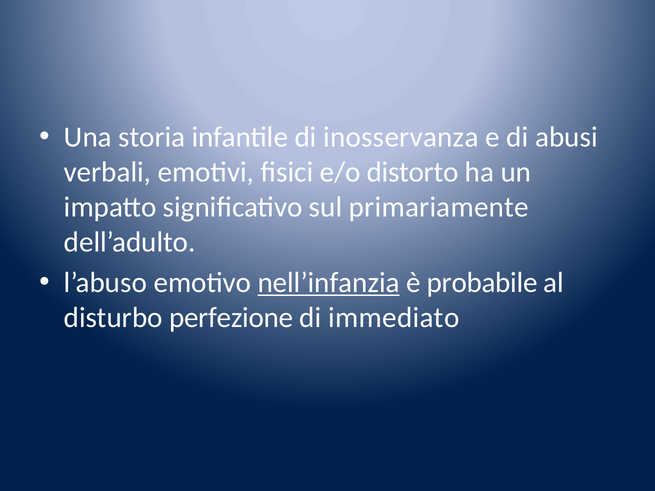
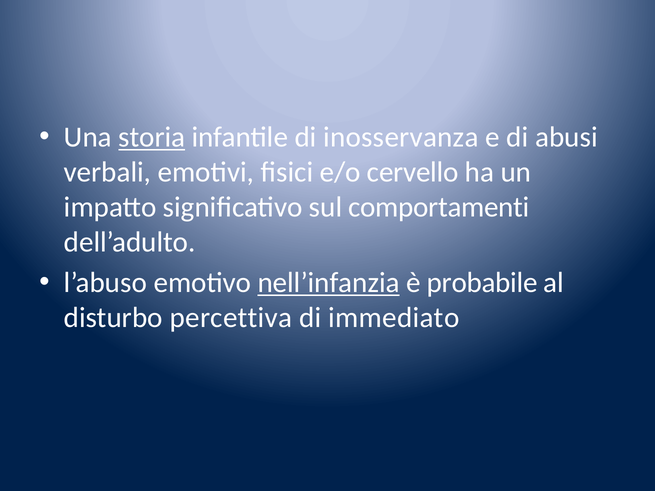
storia underline: none -> present
distorto: distorto -> cervello
primariamente: primariamente -> comportamenti
perfezione: perfezione -> percettiva
